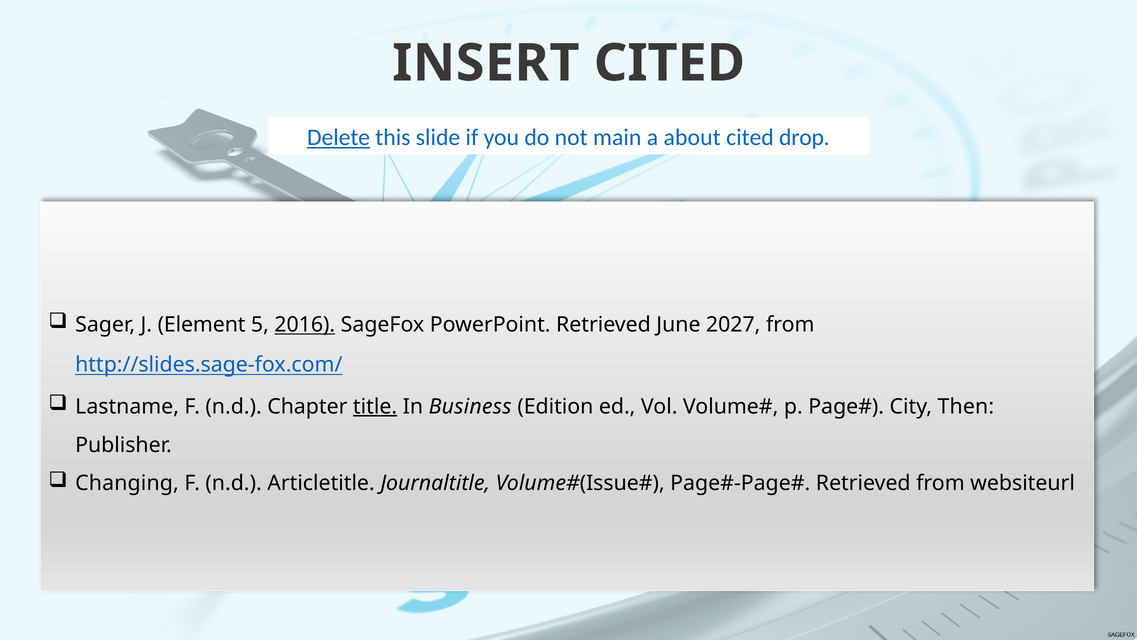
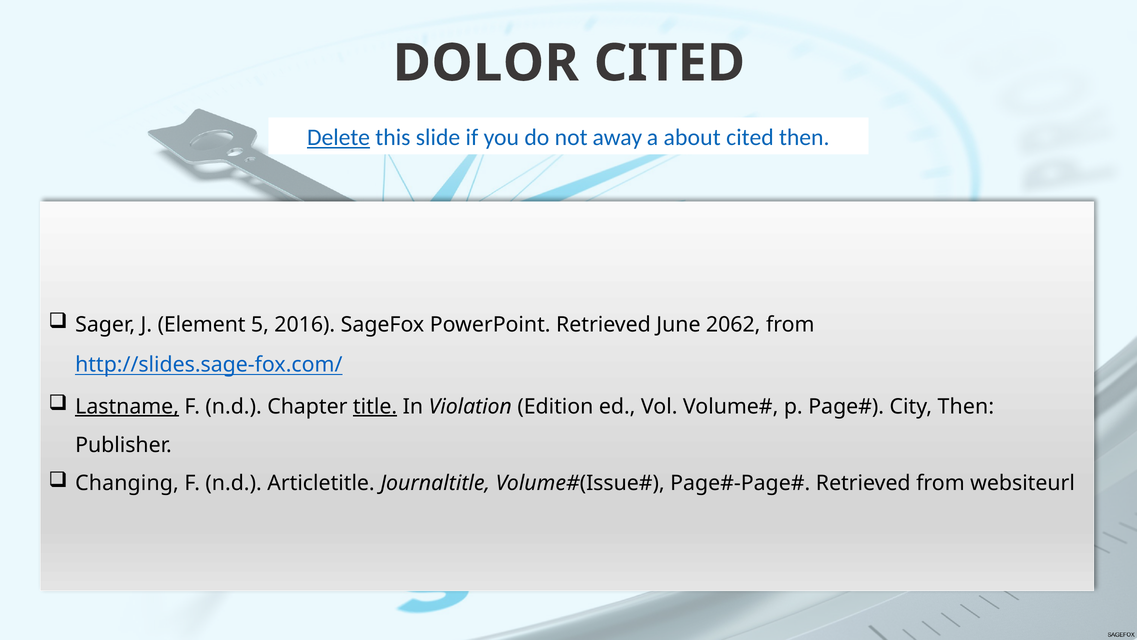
INSERT: INSERT -> DOLOR
main: main -> away
cited drop: drop -> then
2016 underline: present -> none
2027: 2027 -> 2062
Lastname underline: none -> present
Business: Business -> Violation
